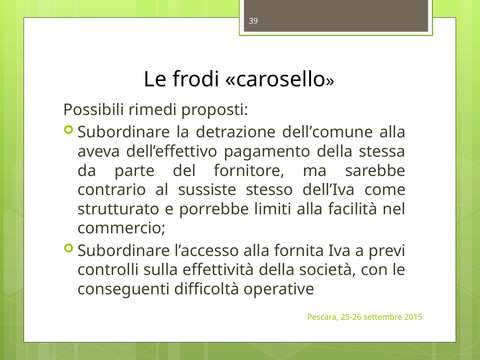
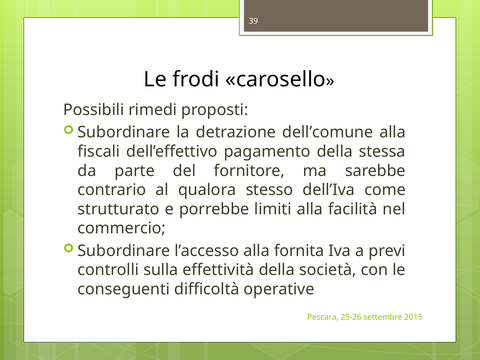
aveva: aveva -> fiscali
sussiste: sussiste -> qualora
